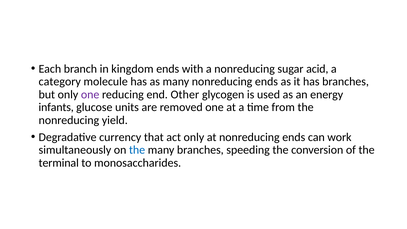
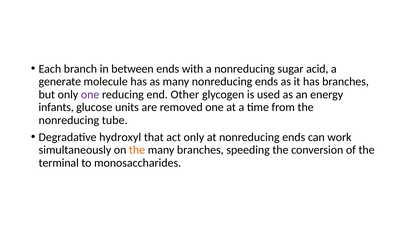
kingdom: kingdom -> between
category: category -> generate
yield: yield -> tube
currency: currency -> hydroxyl
the at (137, 150) colour: blue -> orange
